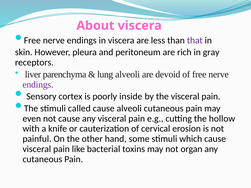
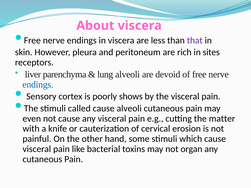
gray: gray -> sites
endings at (38, 85) colour: purple -> blue
inside: inside -> shows
hollow: hollow -> matter
